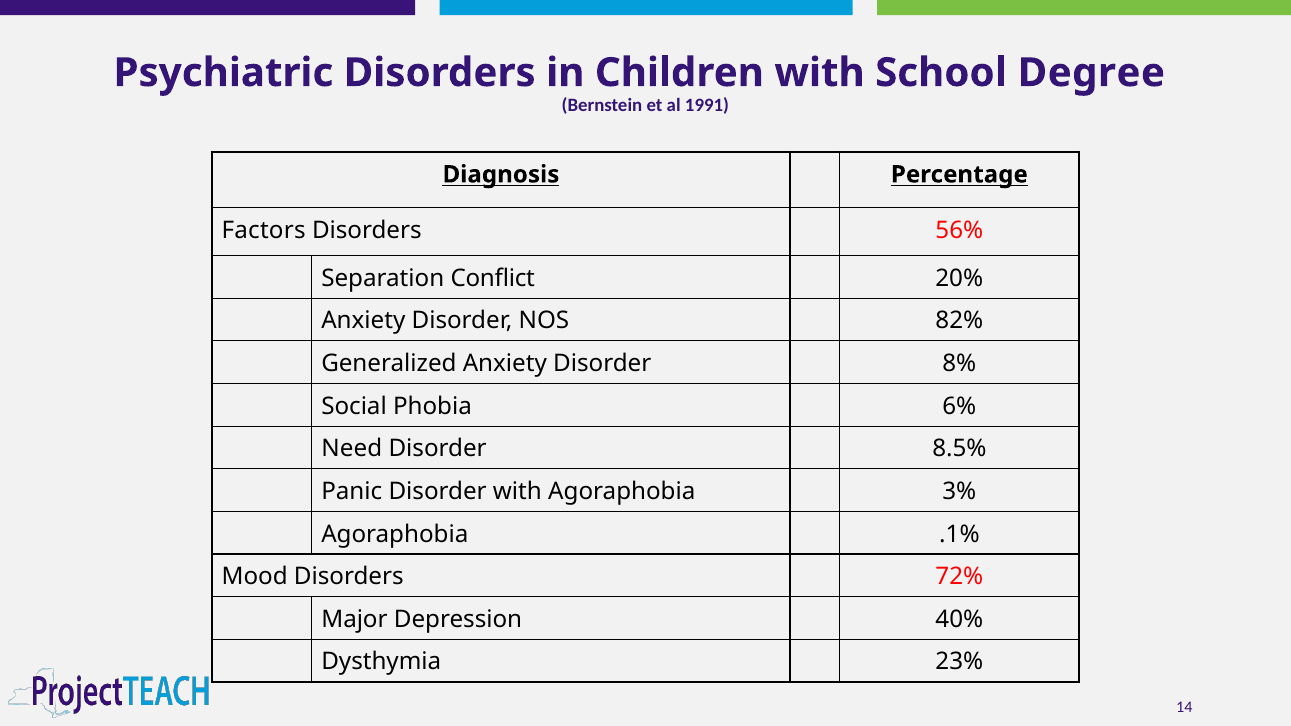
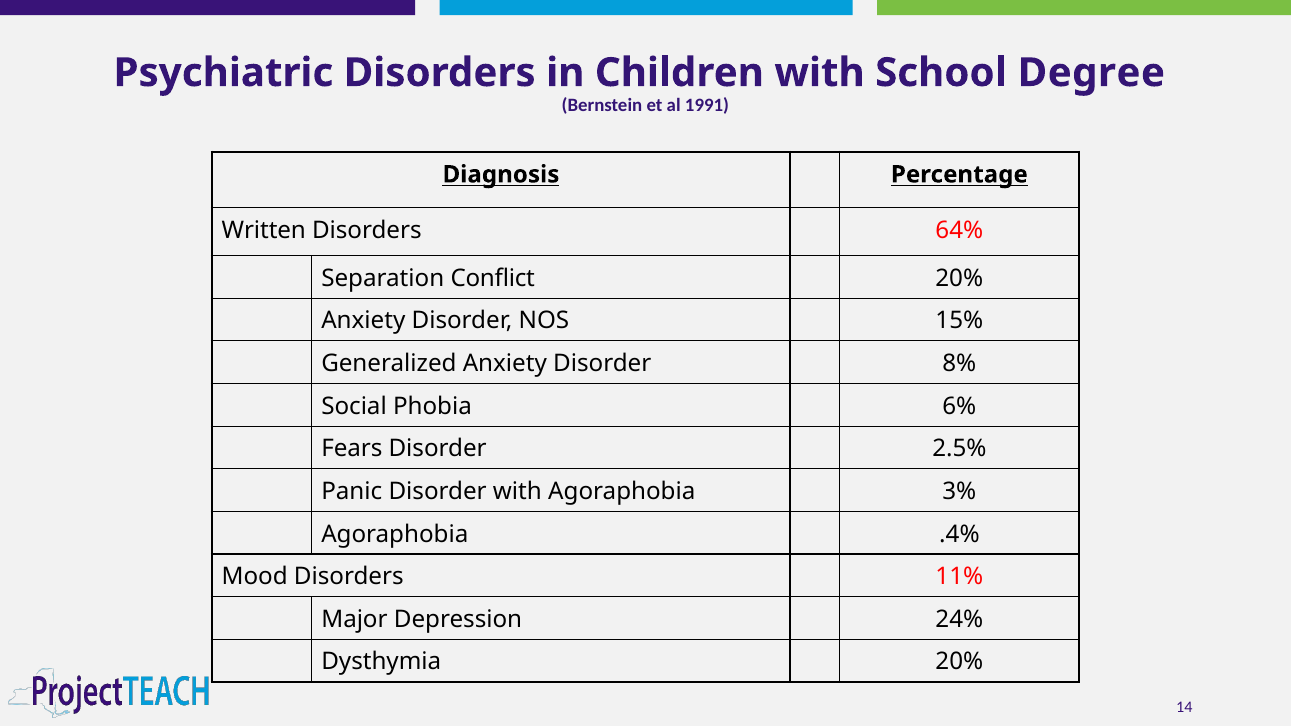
Factors: Factors -> Written
56%: 56% -> 64%
82%: 82% -> 15%
Need: Need -> Fears
8.5%: 8.5% -> 2.5%
.1%: .1% -> .4%
72%: 72% -> 11%
40%: 40% -> 24%
Dysthymia 23%: 23% -> 20%
